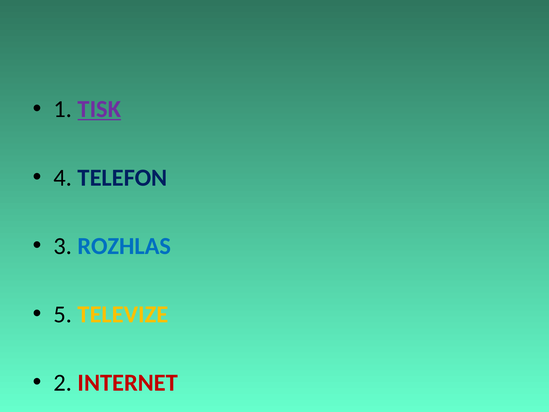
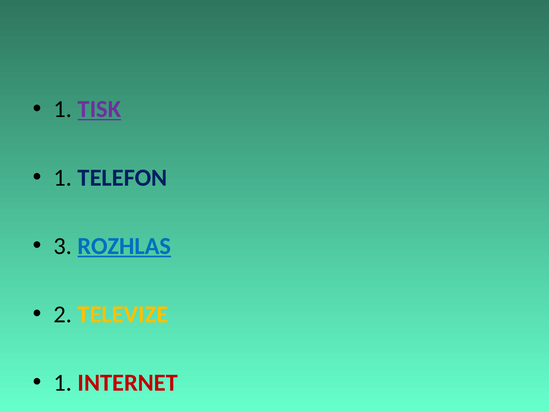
4 at (63, 178): 4 -> 1
ROZHLAS underline: none -> present
5: 5 -> 2
2 at (63, 383): 2 -> 1
